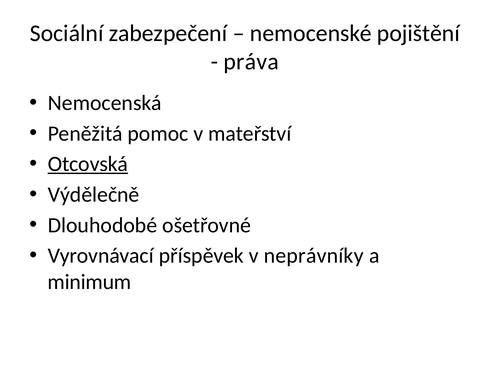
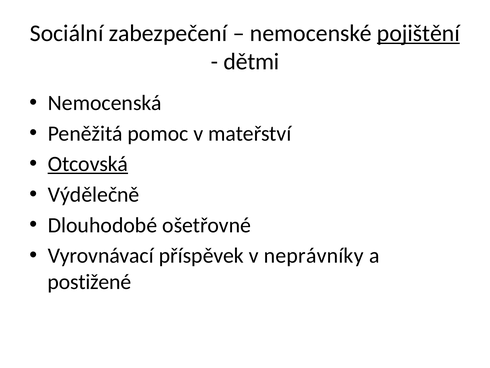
pojištění underline: none -> present
práva: práva -> dětmi
minimum: minimum -> postižené
